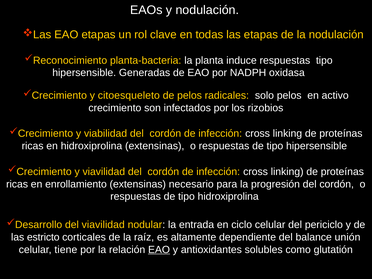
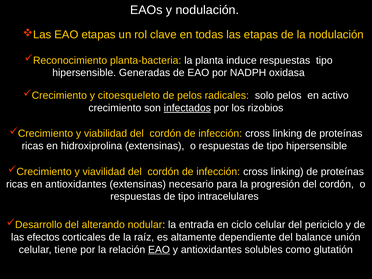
infectados underline: none -> present
en enrollamiento: enrollamiento -> antioxidantes
tipo hidroxiprolina: hidroxiprolina -> intracelulares
del viavilidad: viavilidad -> alterando
estricto: estricto -> efectos
